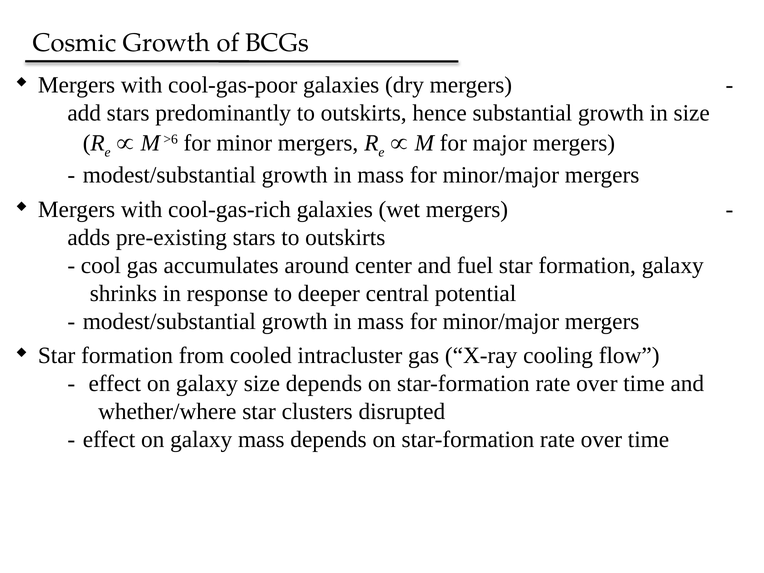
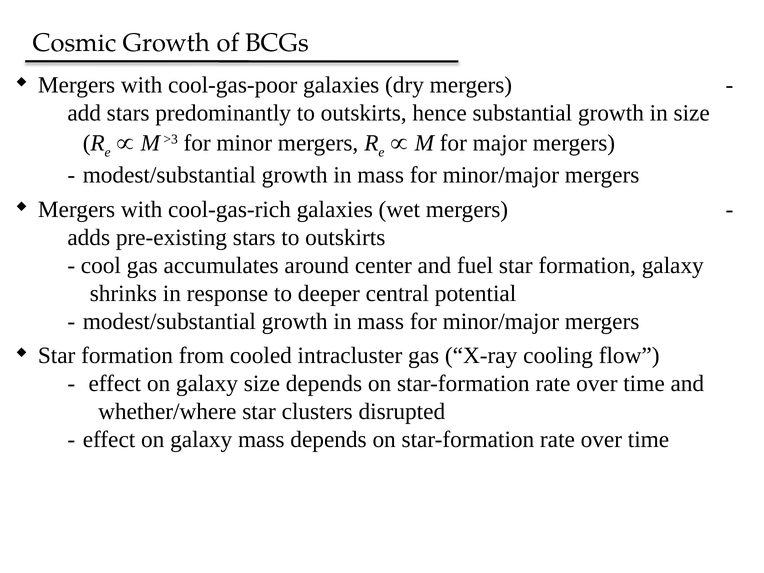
>6: >6 -> >3
